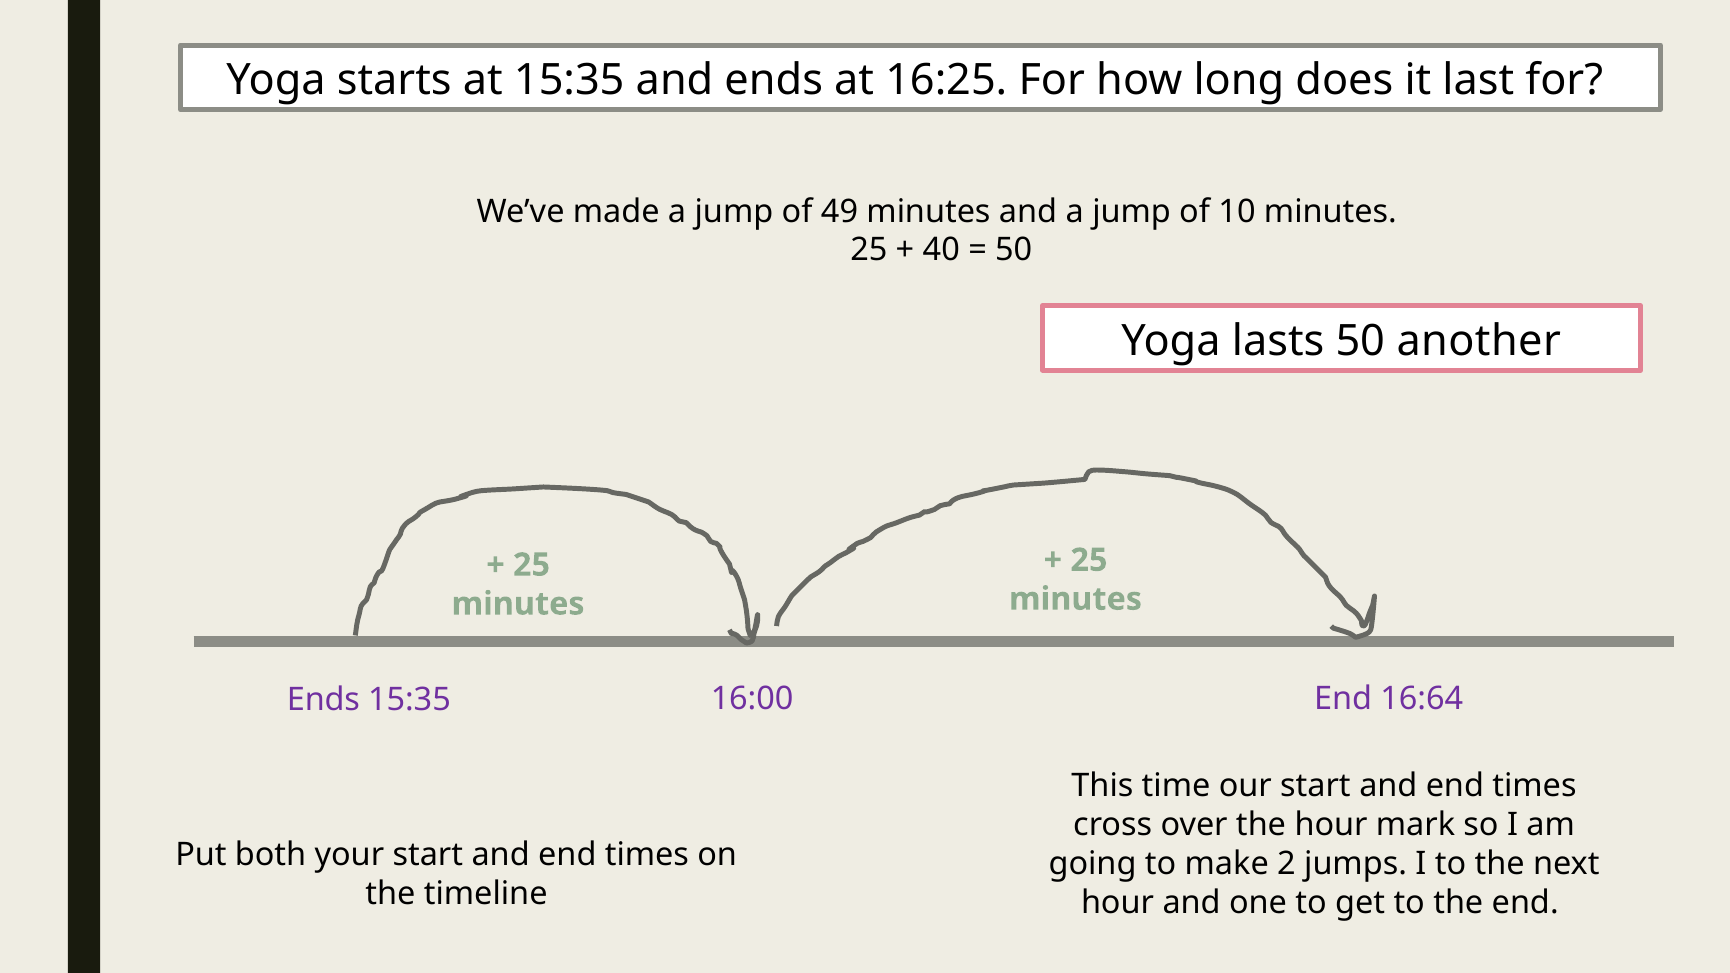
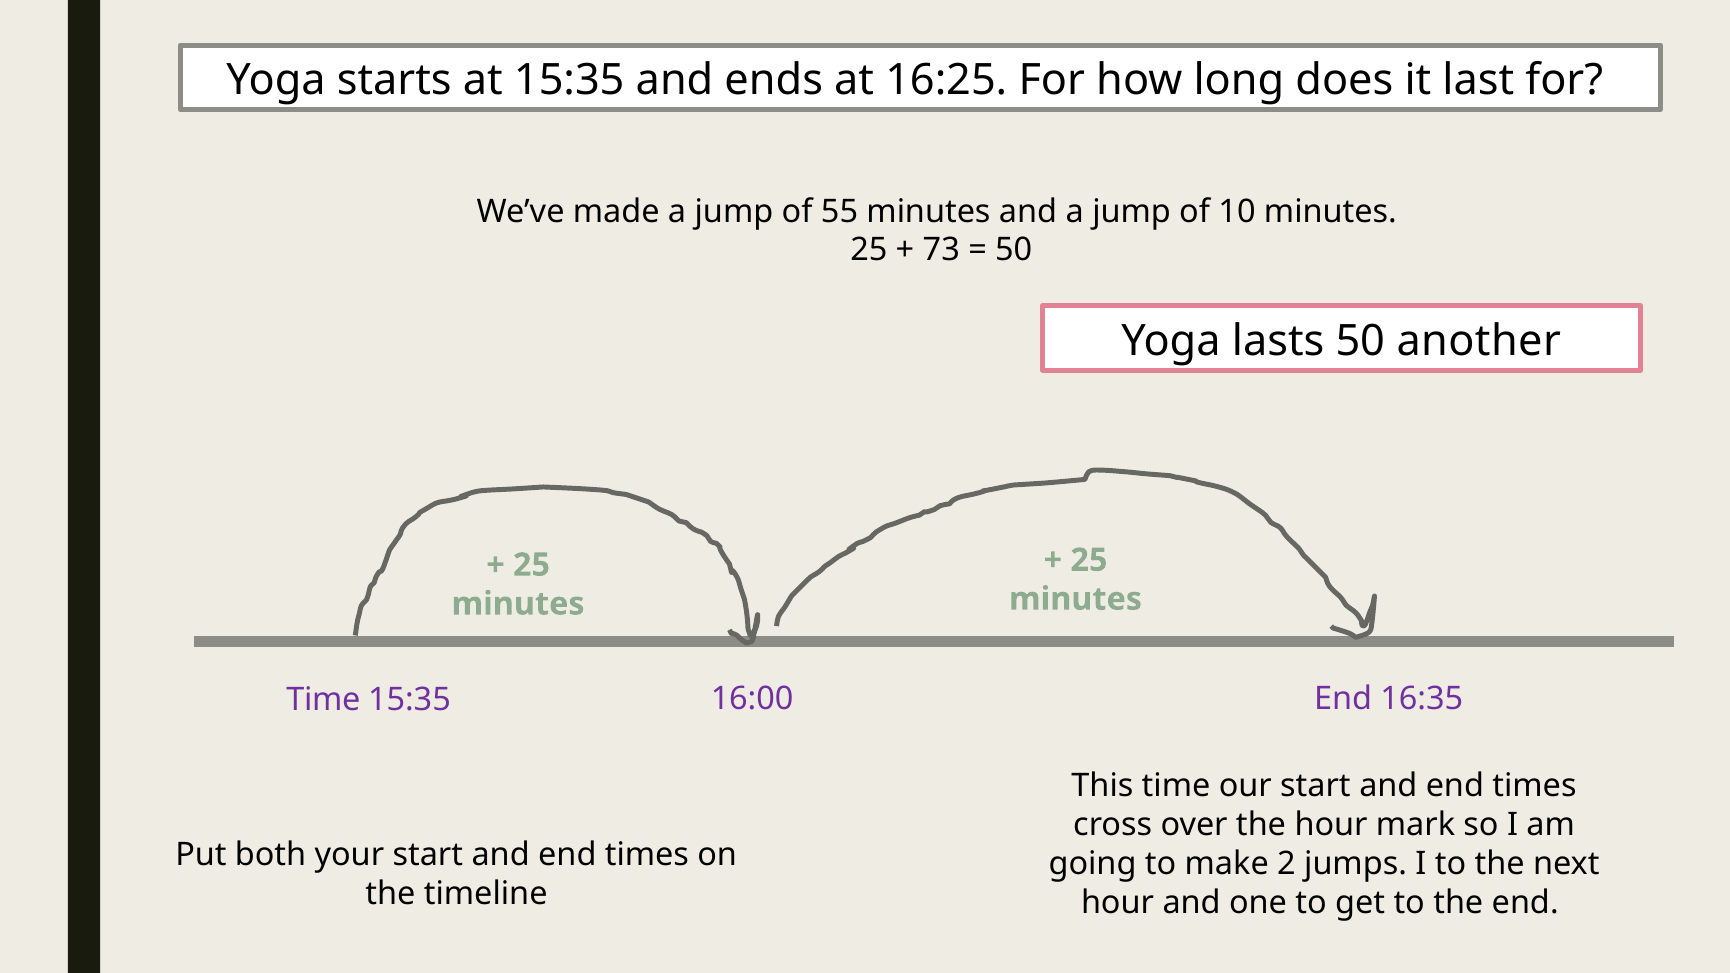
49: 49 -> 55
40: 40 -> 73
Ends at (323, 699): Ends -> Time
16:64: 16:64 -> 16:35
